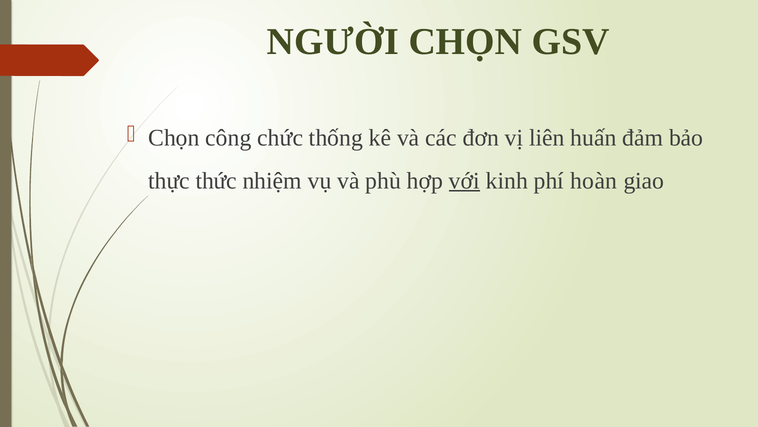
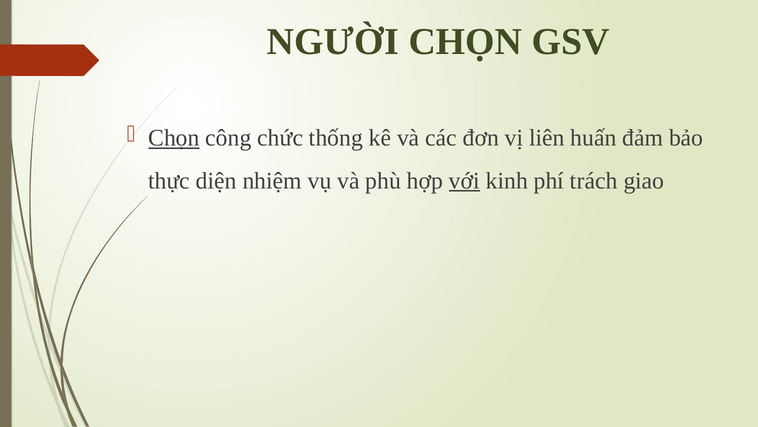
Chọn at (174, 138) underline: none -> present
thức: thức -> diện
hoàn: hoàn -> trách
